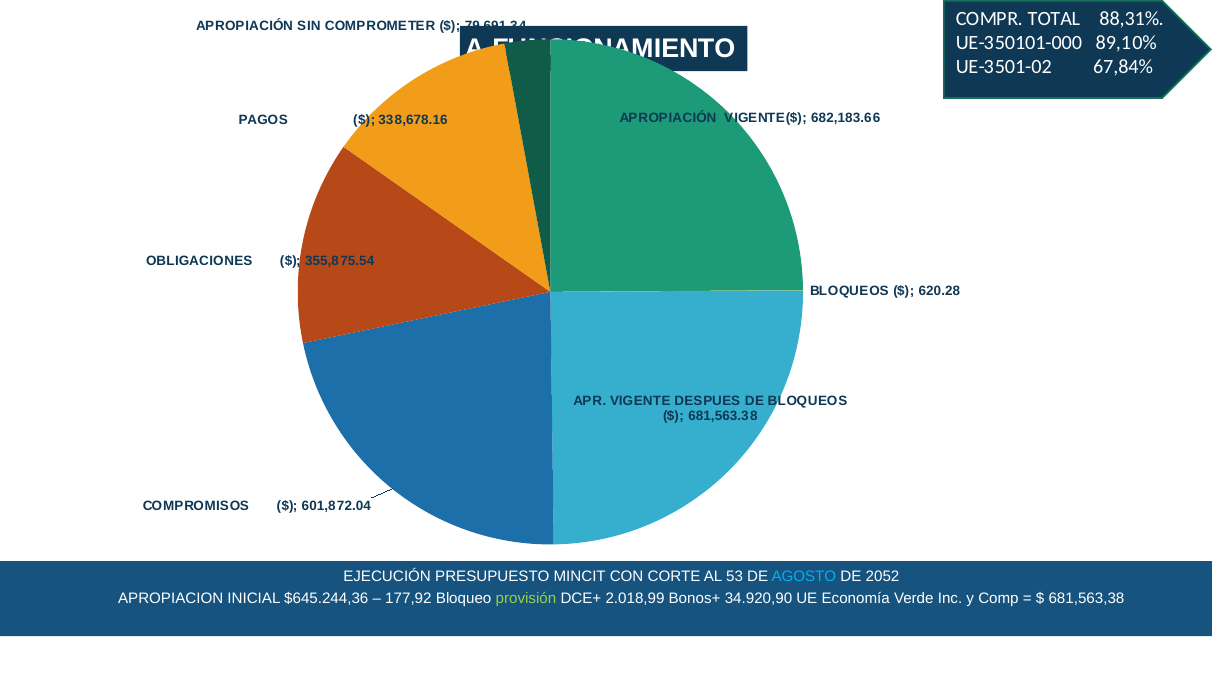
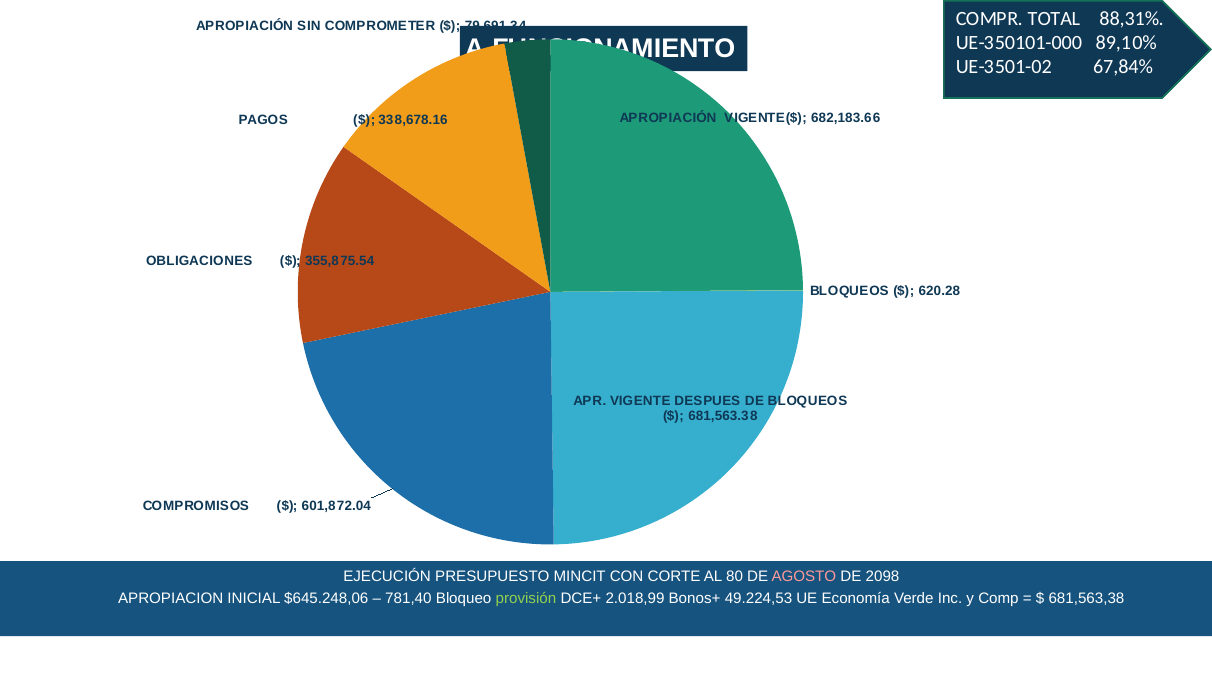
53: 53 -> 80
AGOSTO colour: light blue -> pink
2052: 2052 -> 2098
$645.244,36: $645.244,36 -> $645.248,06
177,92: 177,92 -> 781,40
34.920,90: 34.920,90 -> 49.224,53
